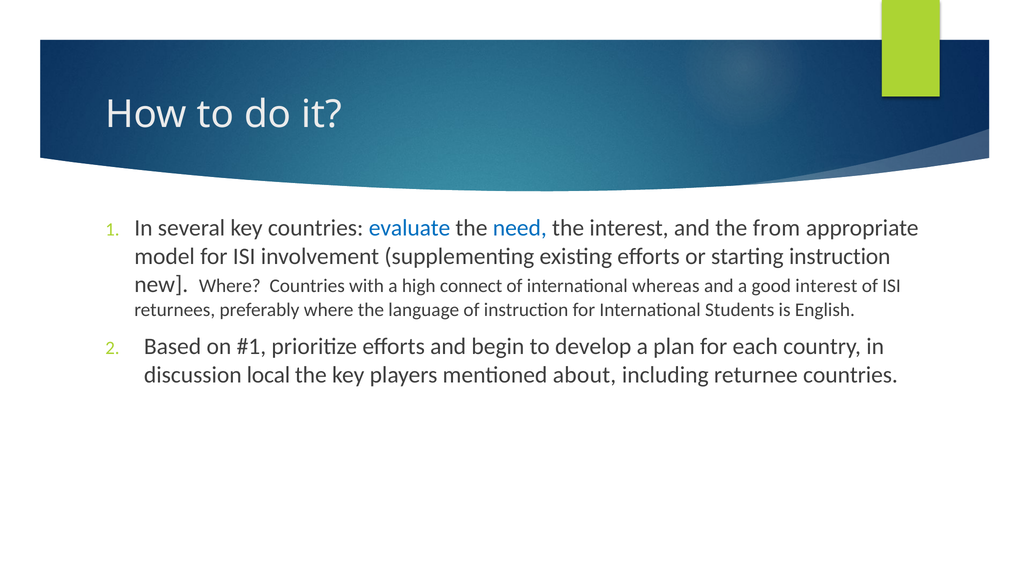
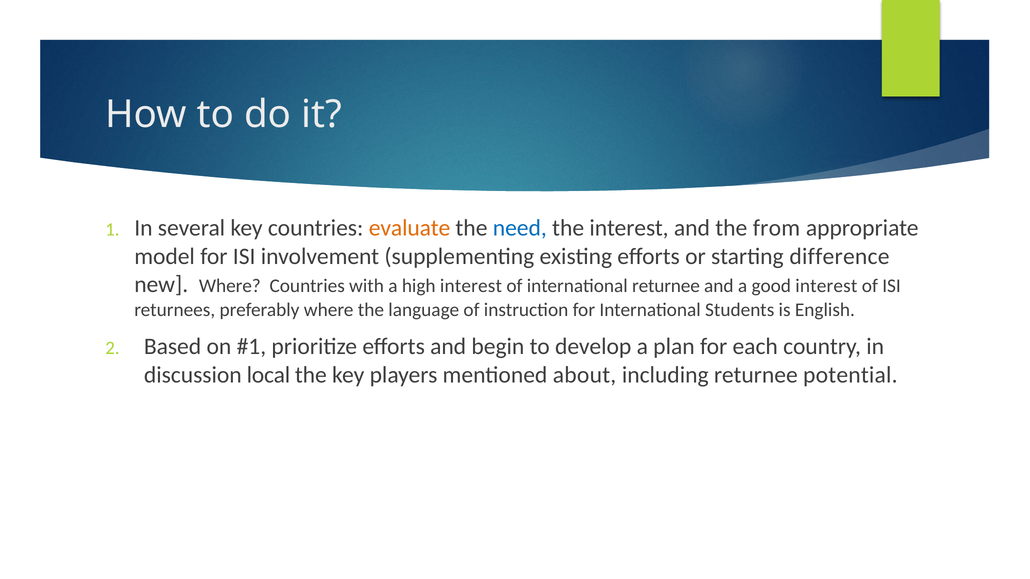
evaluate colour: blue -> orange
starting instruction: instruction -> difference
high connect: connect -> interest
international whereas: whereas -> returnee
returnee countries: countries -> potential
